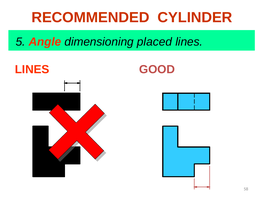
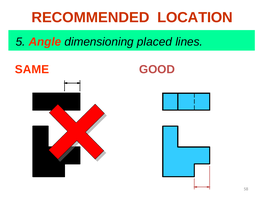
CYLINDER: CYLINDER -> LOCATION
LINES at (32, 69): LINES -> SAME
